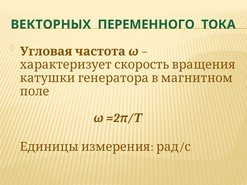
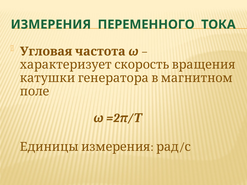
ВЕКТОРНЫХ: ВЕКТОРНЫХ -> ИЗМЕРЕНИЯ
